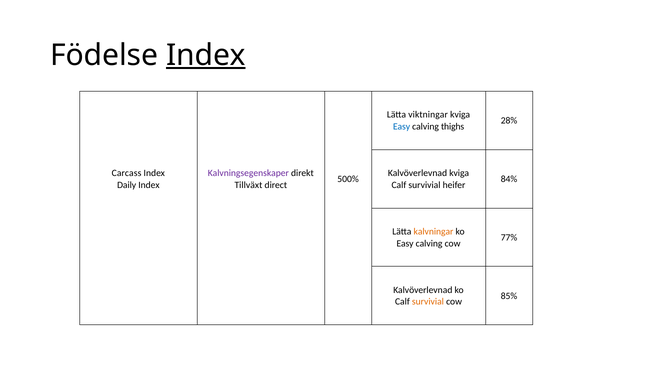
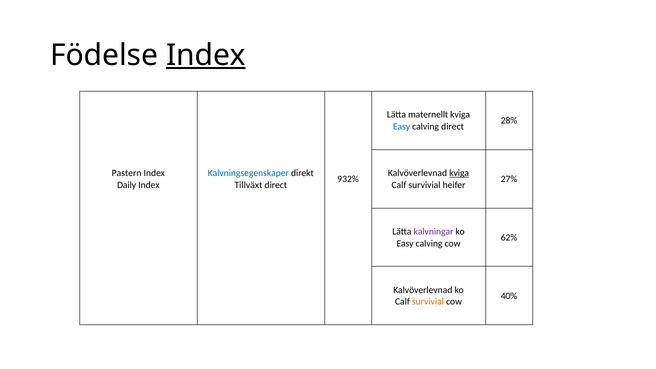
viktningar: viktningar -> maternellt
calving thighs: thighs -> direct
Carcass: Carcass -> Pastern
Kalvningsegenskaper colour: purple -> blue
kviga at (459, 173) underline: none -> present
500%: 500% -> 932%
84%: 84% -> 27%
kalvningar colour: orange -> purple
77%: 77% -> 62%
85%: 85% -> 40%
